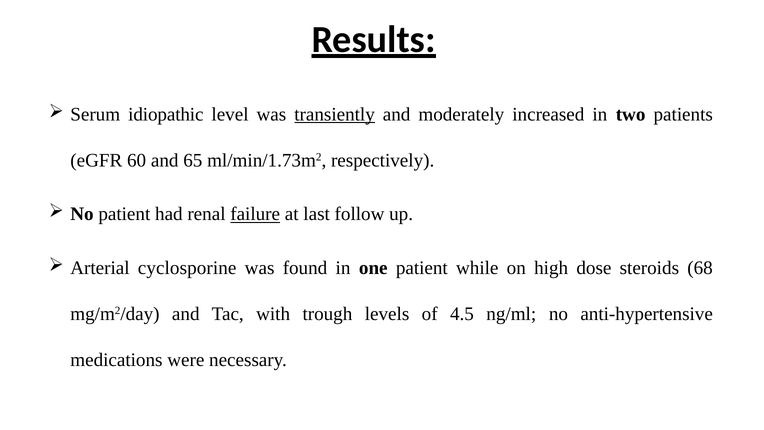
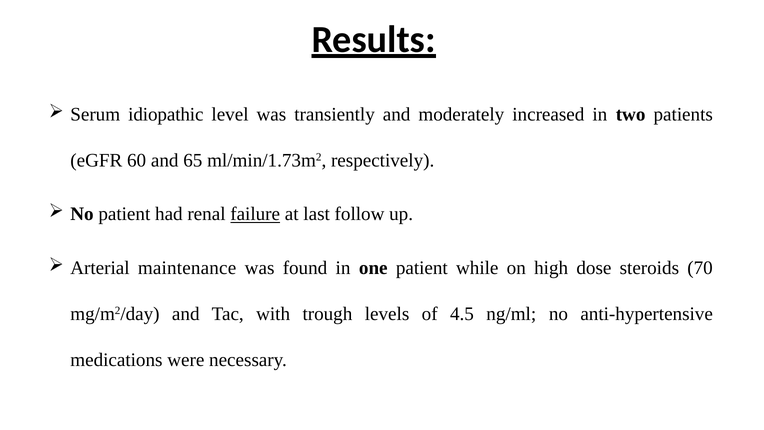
transiently underline: present -> none
cyclosporine: cyclosporine -> maintenance
68: 68 -> 70
